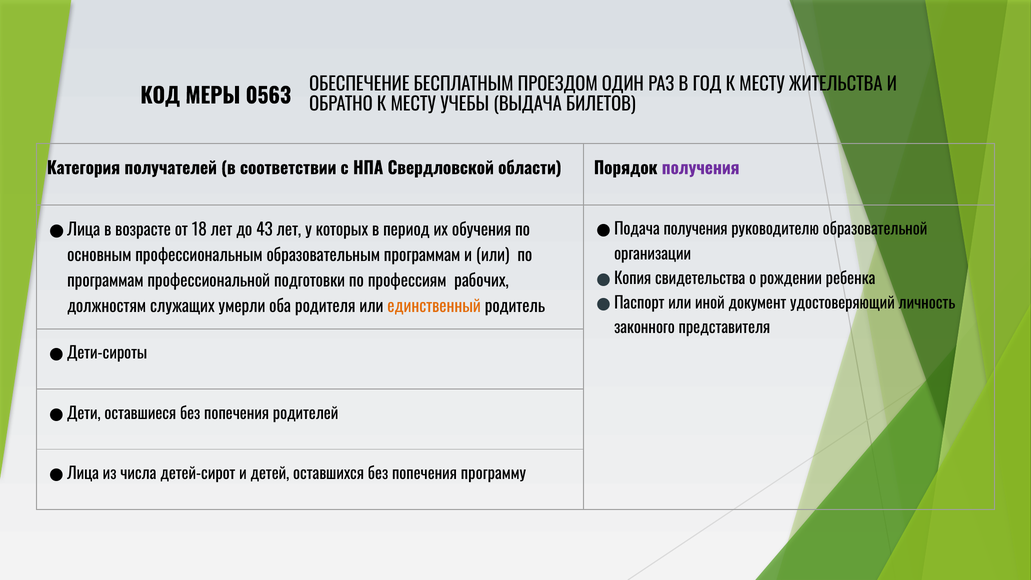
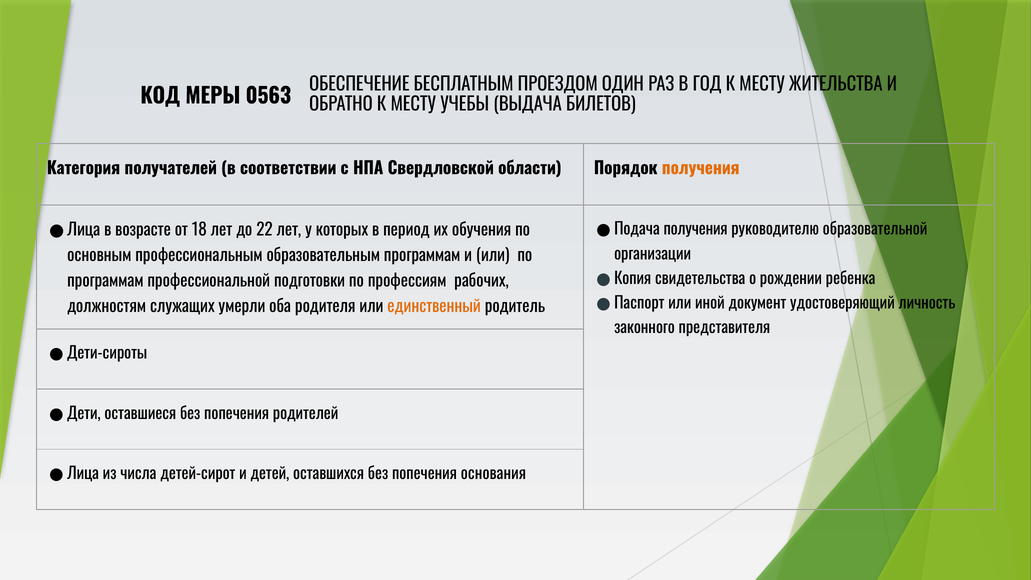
получения at (701, 168) colour: purple -> orange
43: 43 -> 22
программу: программу -> основания
